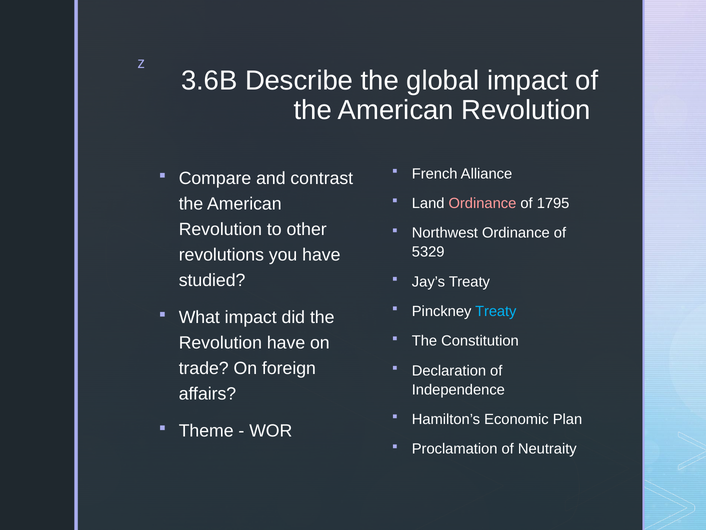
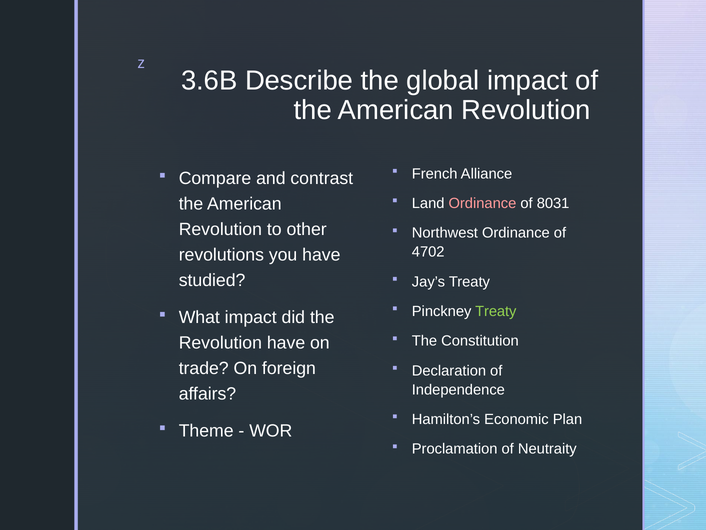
1795: 1795 -> 8031
5329: 5329 -> 4702
Treaty at (496, 311) colour: light blue -> light green
